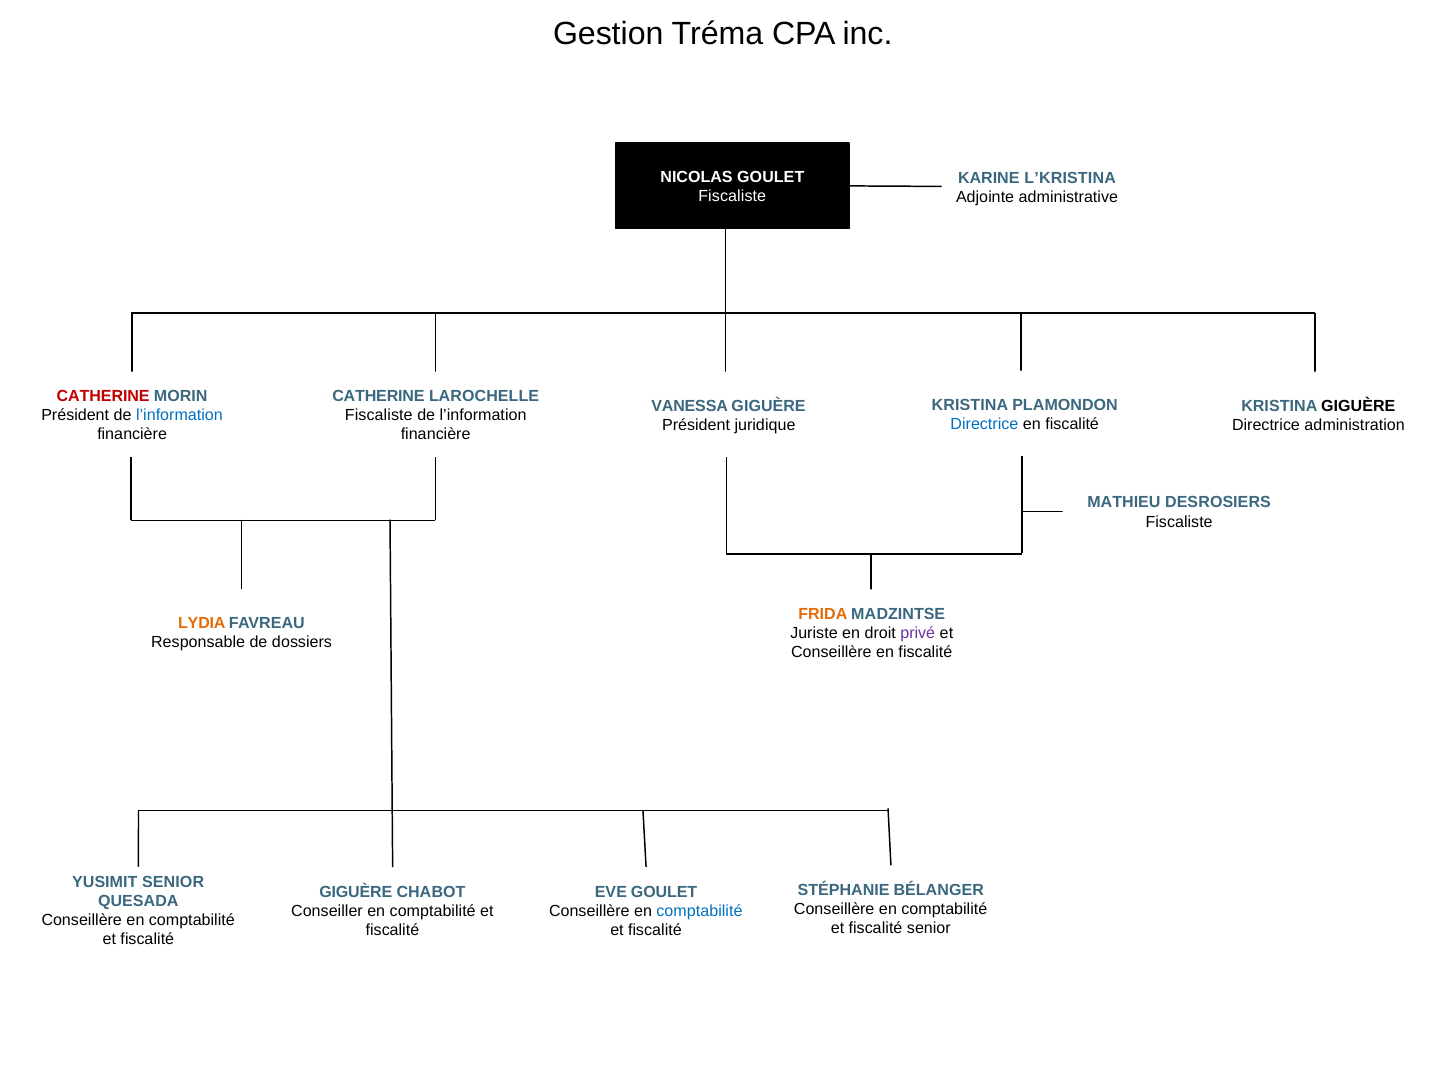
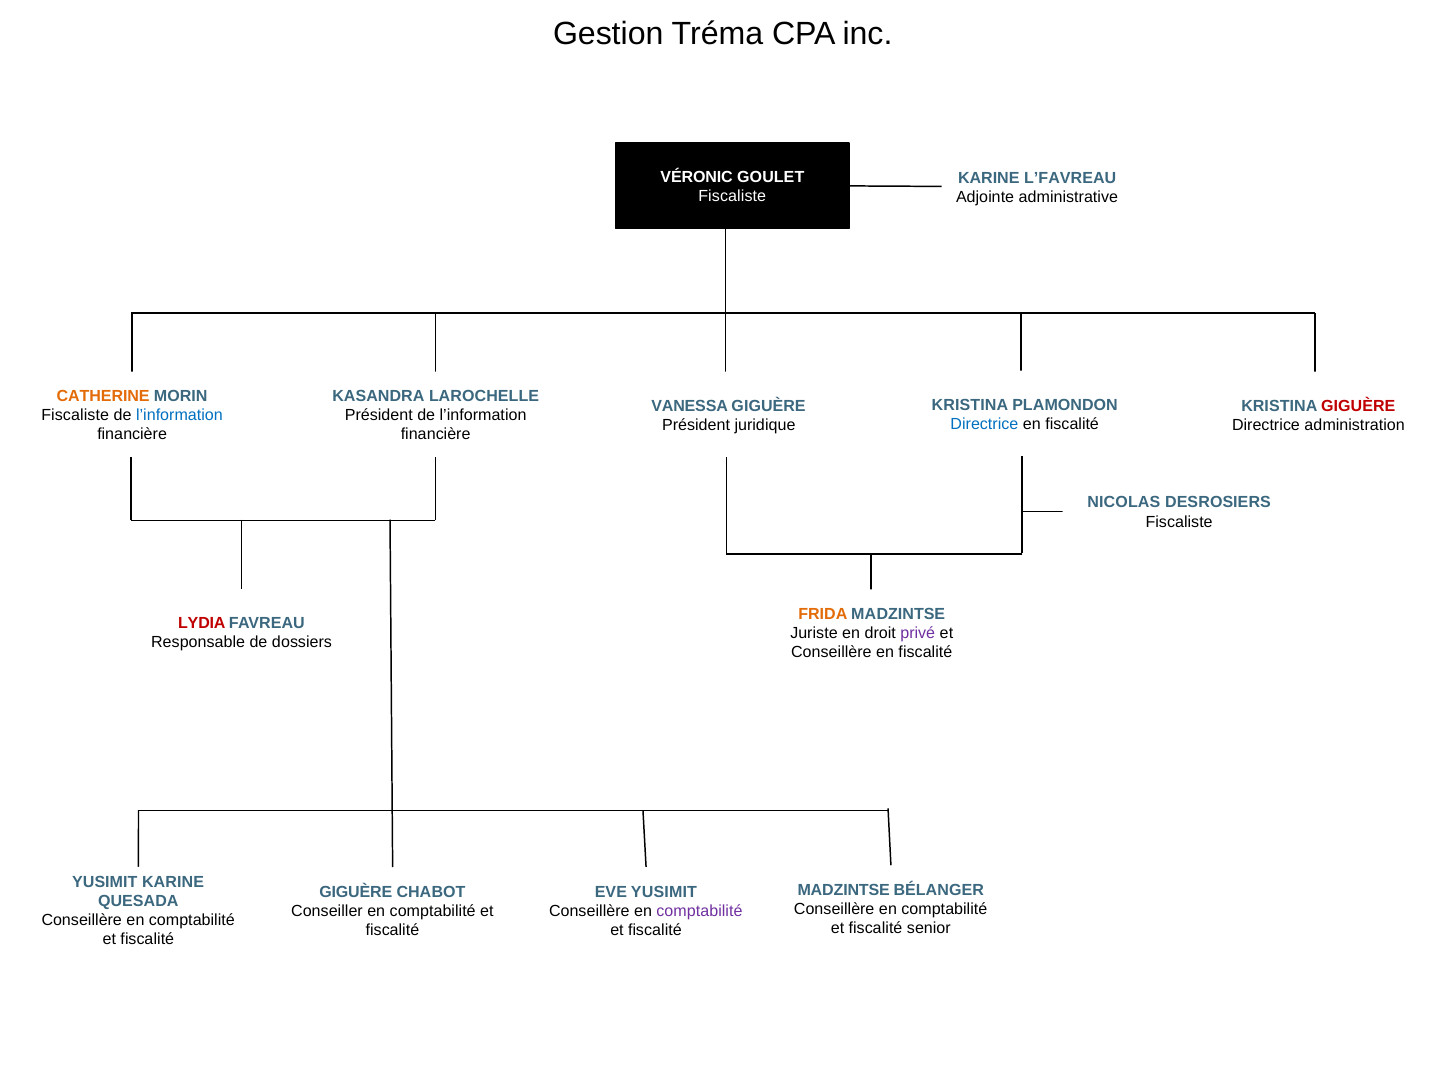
NICOLAS: NICOLAS -> VÉRONIC
L’KRISTINA: L’KRISTINA -> L’FAVREAU
CATHERINE at (103, 396) colour: red -> orange
CATHERINE at (378, 396): CATHERINE -> KASANDRA
GIGUÈRE at (1358, 406) colour: black -> red
Président at (75, 415): Président -> Fiscaliste
Fiscaliste at (379, 415): Fiscaliste -> Président
MATHIEU: MATHIEU -> NICOLAS
LYDIA colour: orange -> red
YUSIMIT SENIOR: SENIOR -> KARINE
STÉPHANIE at (844, 890): STÉPHANIE -> MADZINTSE
EVE GOULET: GOULET -> YUSIMIT
comptabilité at (699, 911) colour: blue -> purple
